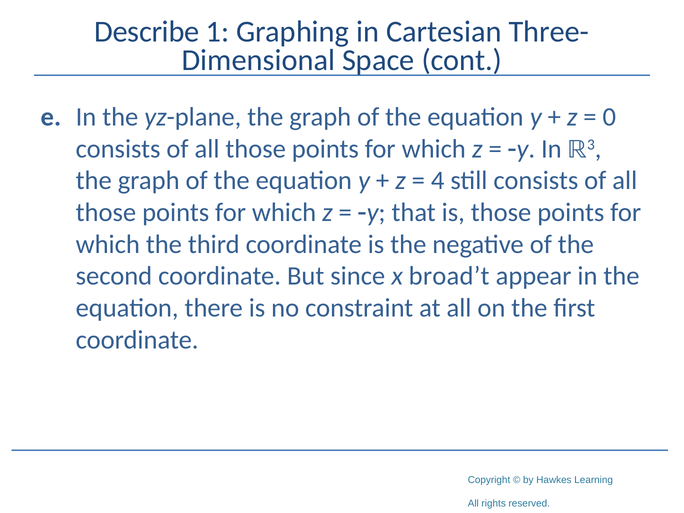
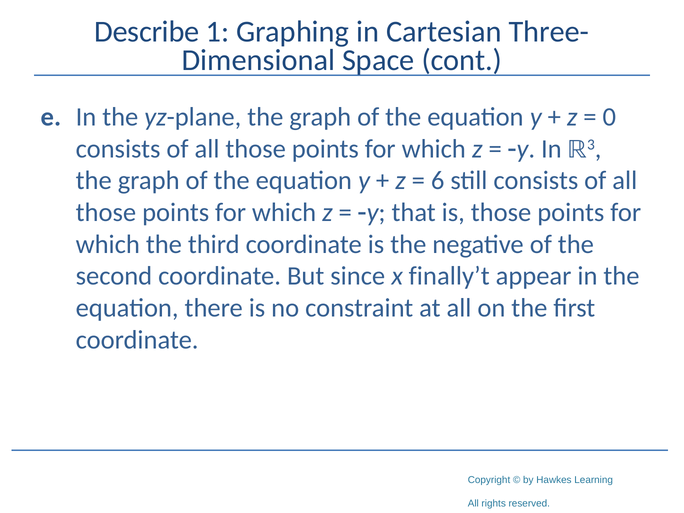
4: 4 -> 6
broad’t: broad’t -> finally’t
